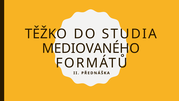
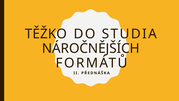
MEDIOVANÉHO: MEDIOVANÉHO -> NÁROČNĚJŠÍCH
